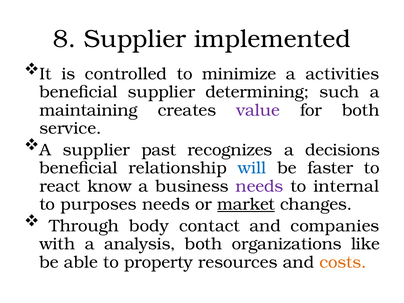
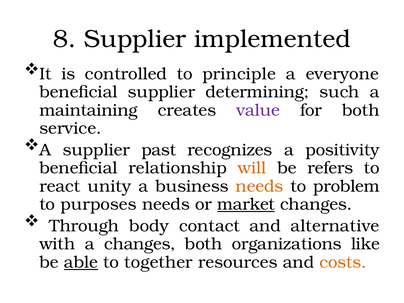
minimize: minimize -> principle
activities: activities -> everyone
decisions: decisions -> positivity
will colour: blue -> orange
faster: faster -> refers
know: know -> unity
needs at (259, 186) colour: purple -> orange
internal: internal -> problem
companies: companies -> alternative
a analysis: analysis -> changes
able underline: none -> present
property: property -> together
